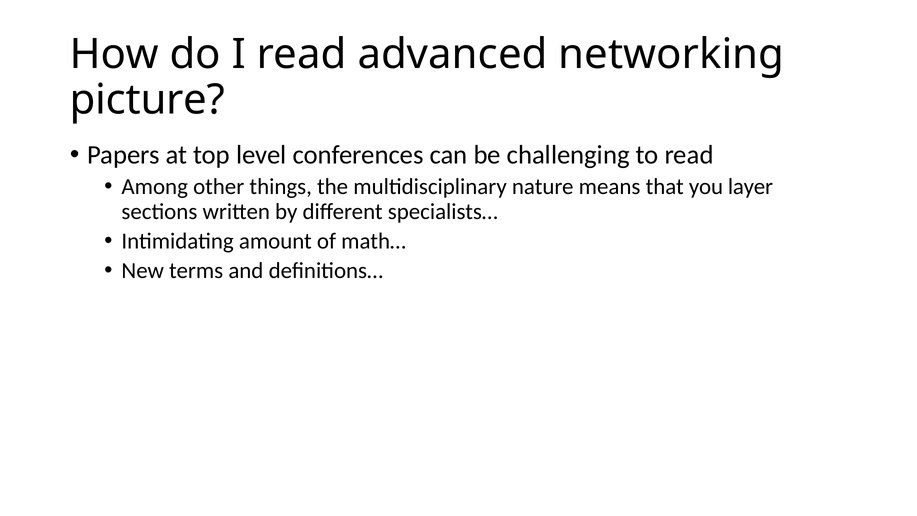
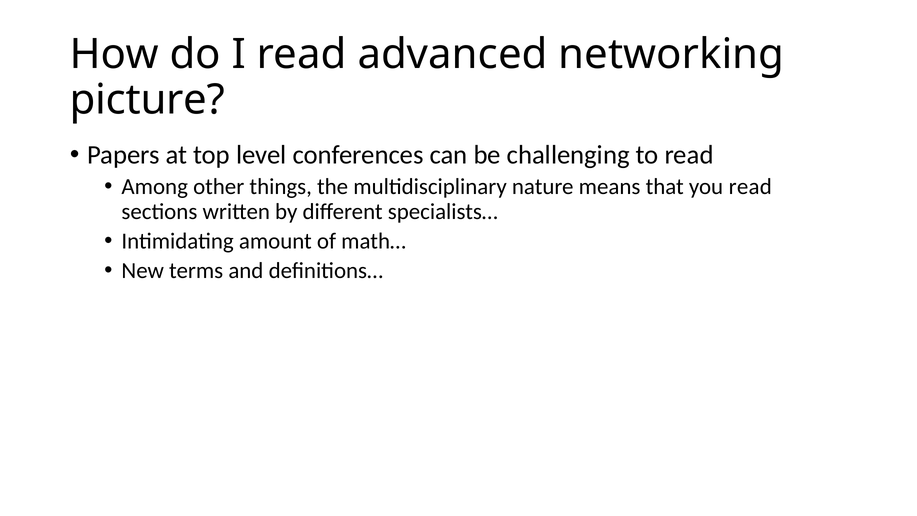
you layer: layer -> read
